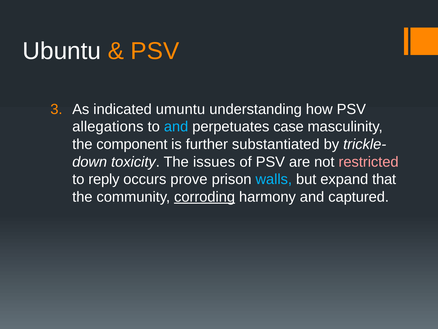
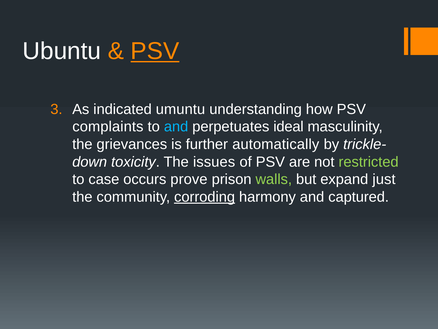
PSV at (155, 51) underline: none -> present
allegations: allegations -> complaints
case: case -> ideal
component: component -> grievances
substantiated: substantiated -> automatically
restricted colour: pink -> light green
reply: reply -> case
walls colour: light blue -> light green
that: that -> just
